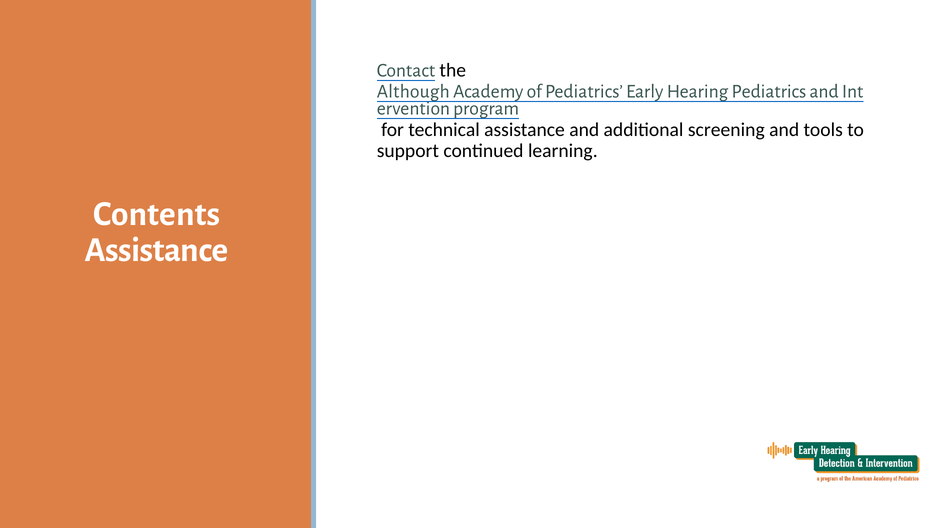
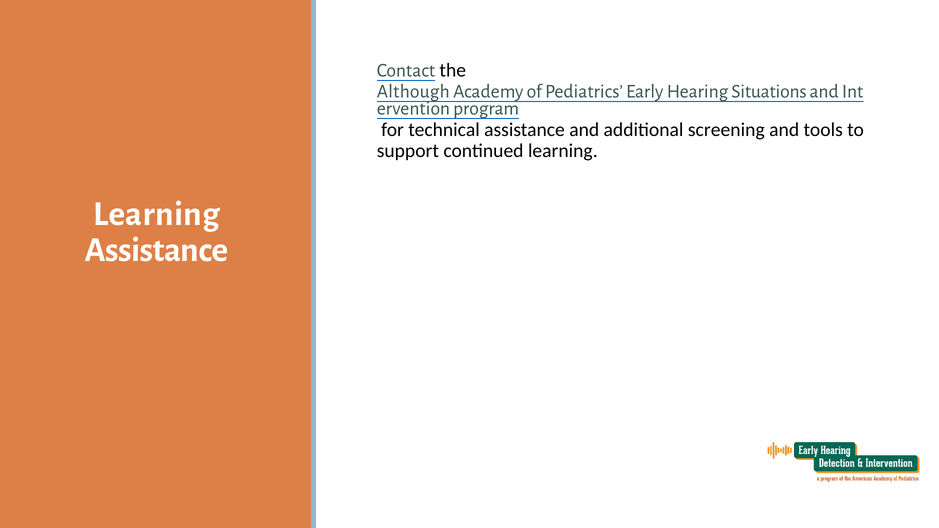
Hearing Pediatrics: Pediatrics -> Situations
Contents at (157, 214): Contents -> Learning
